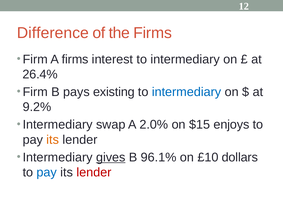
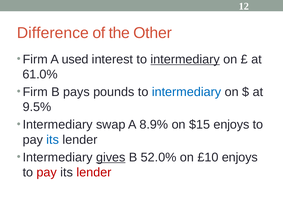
the Firms: Firms -> Other
A firms: firms -> used
intermediary at (185, 59) underline: none -> present
26.4%: 26.4% -> 61.0%
existing: existing -> pounds
9.2%: 9.2% -> 9.5%
2.0%: 2.0% -> 8.9%
its at (53, 140) colour: orange -> blue
96.1%: 96.1% -> 52.0%
£10 dollars: dollars -> enjoys
pay at (47, 173) colour: blue -> red
